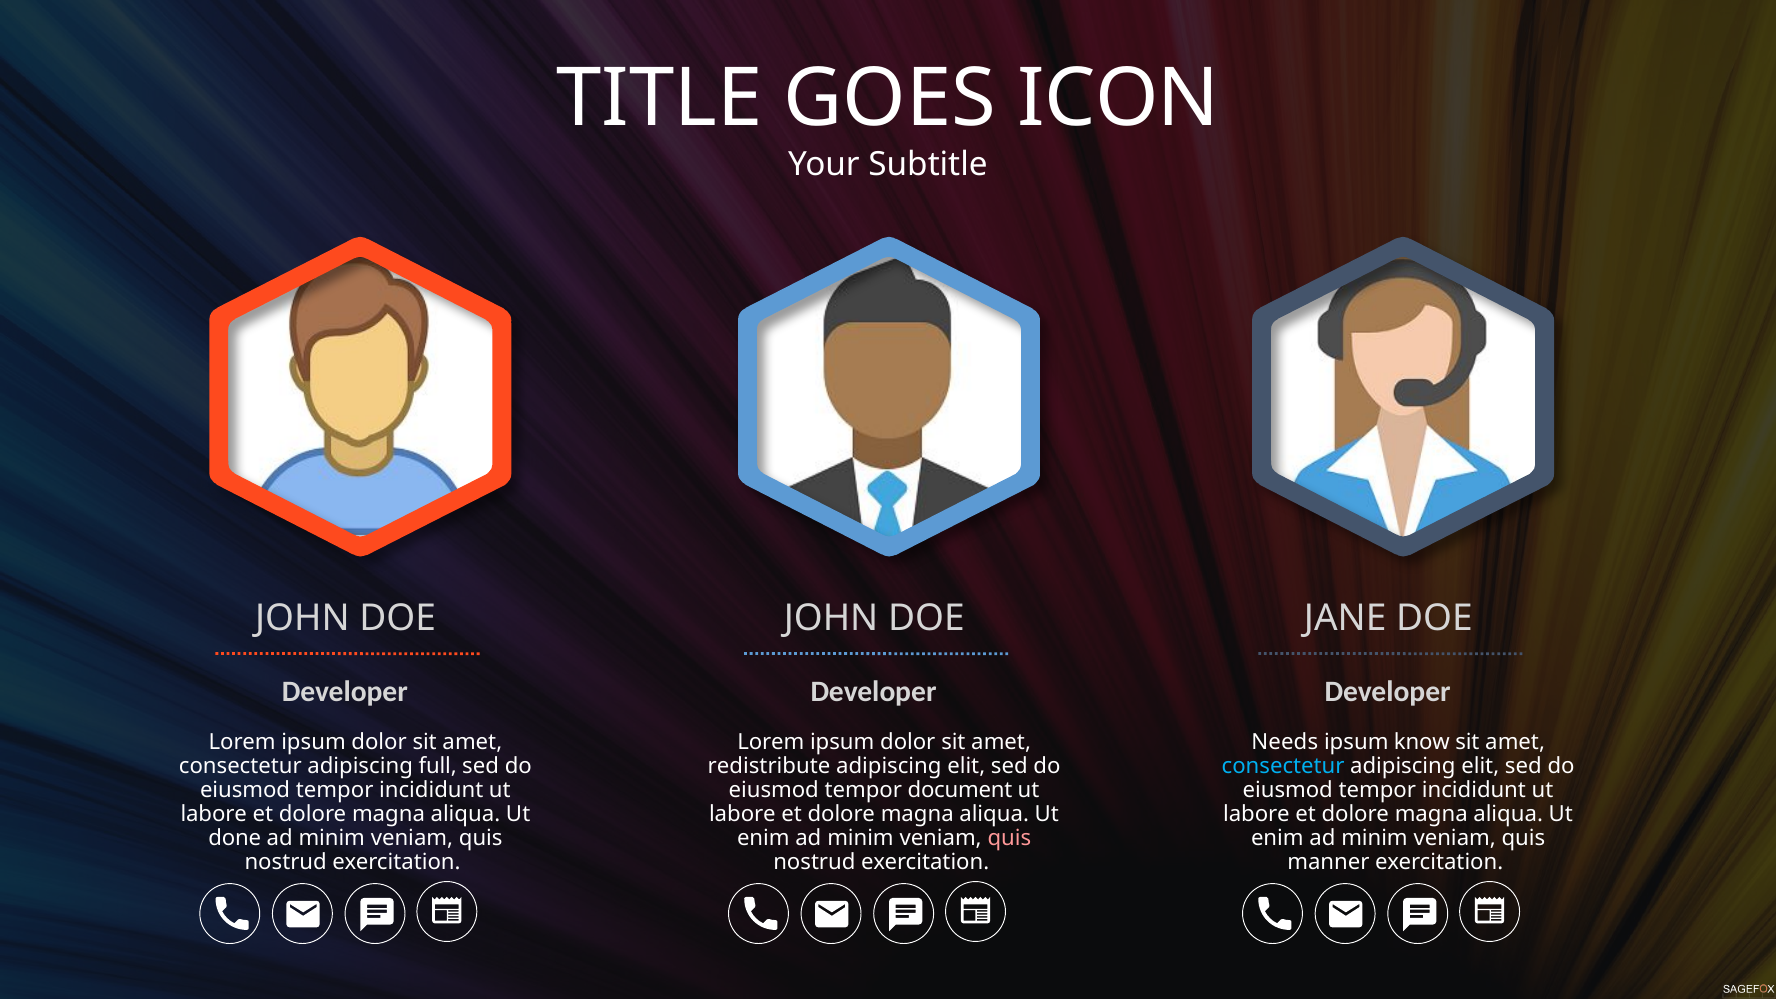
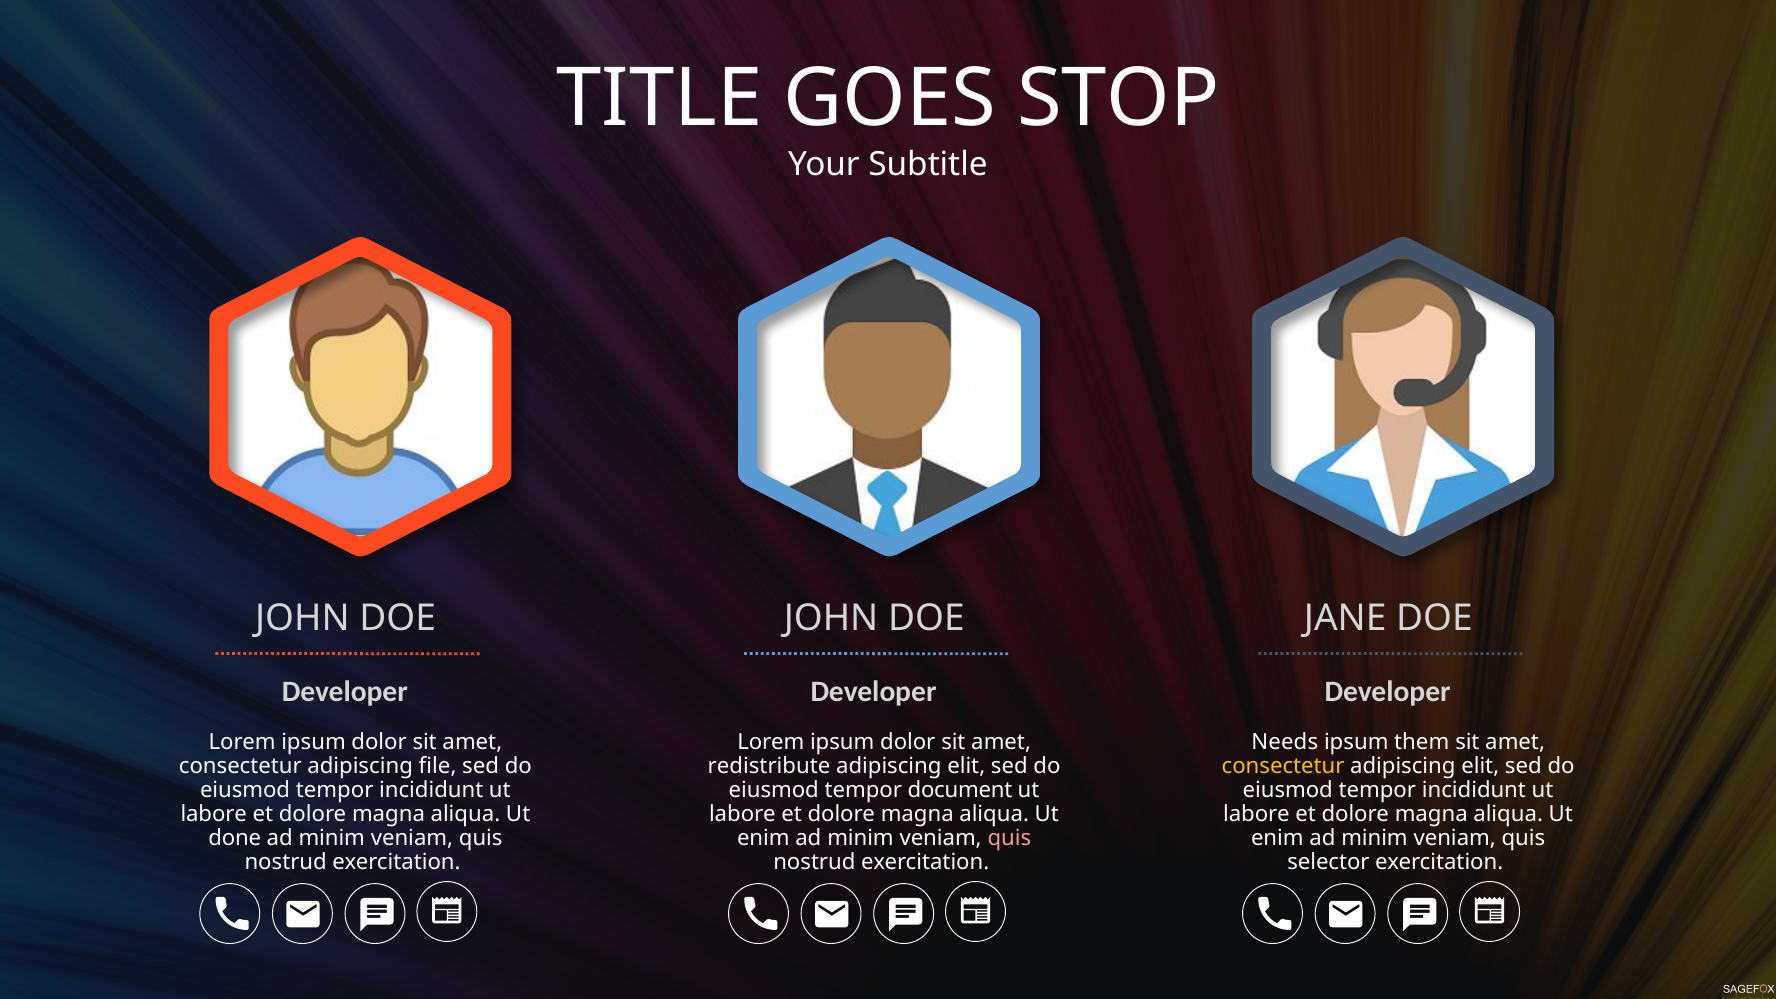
ICON: ICON -> STOP
know: know -> them
full: full -> file
consectetur at (1283, 766) colour: light blue -> yellow
manner: manner -> selector
